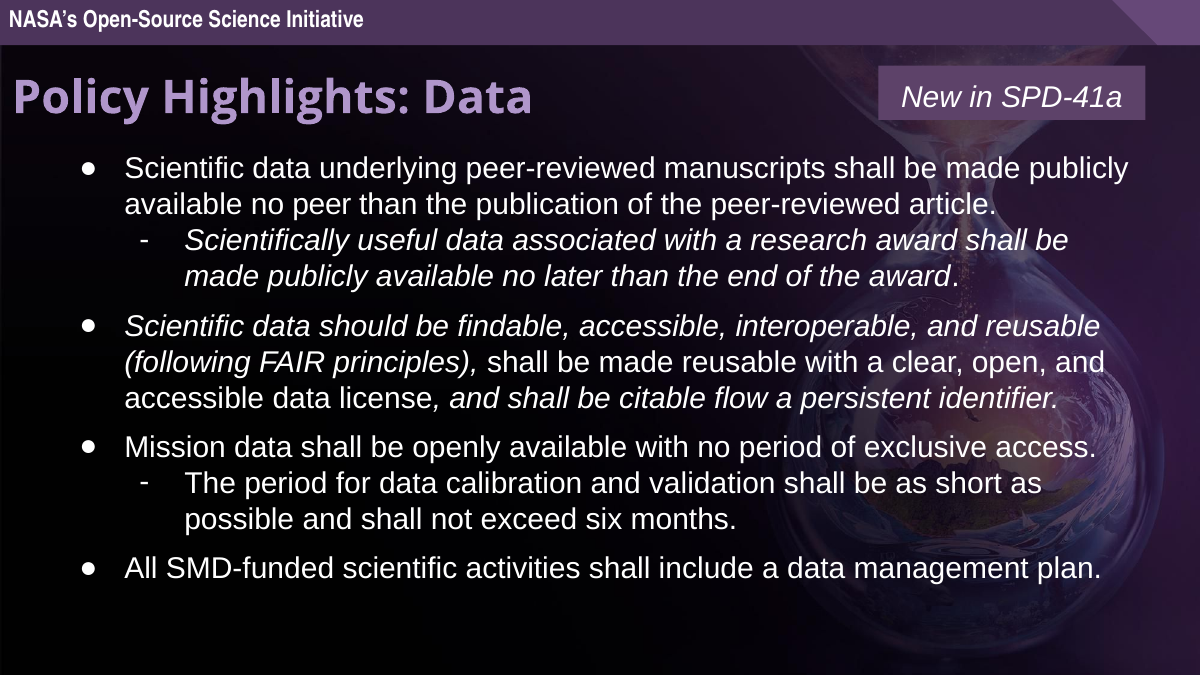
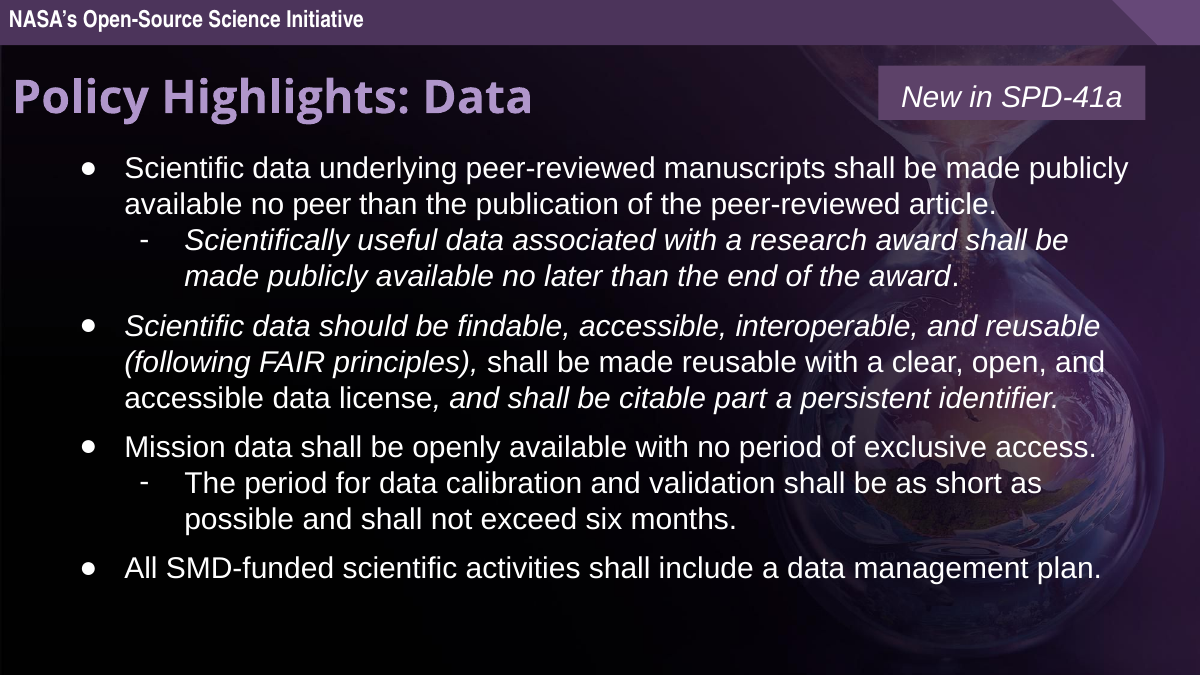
flow: flow -> part
